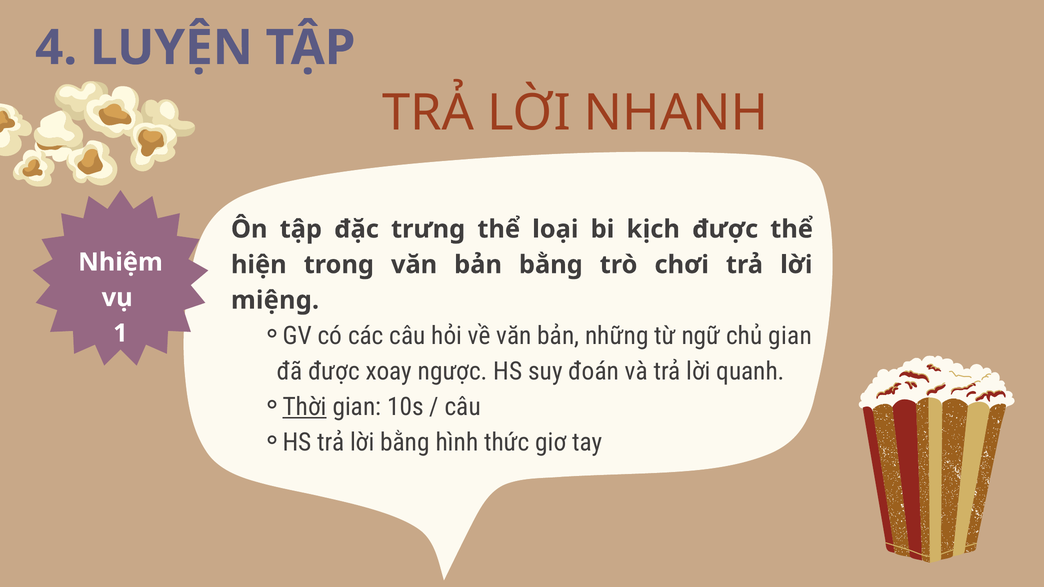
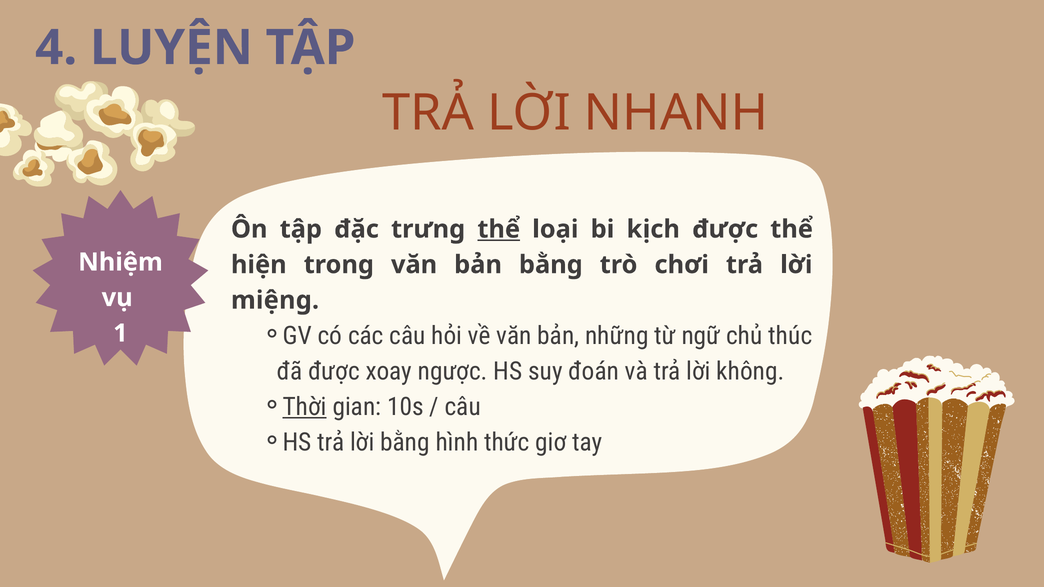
thể at (499, 229) underline: none -> present
chủ gian: gian -> thúc
quanh: quanh -> không
